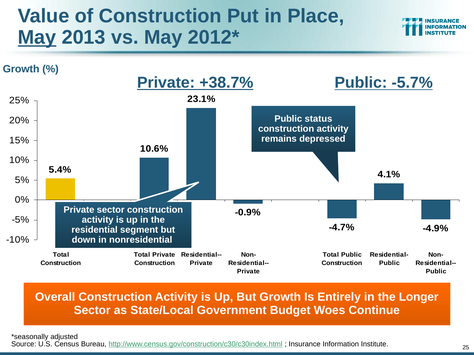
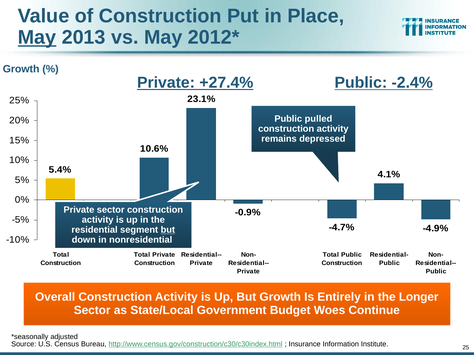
+38.7%: +38.7% -> +27.4%
-5.7%: -5.7% -> -2.4%
status: status -> pulled
but at (168, 230) underline: none -> present
